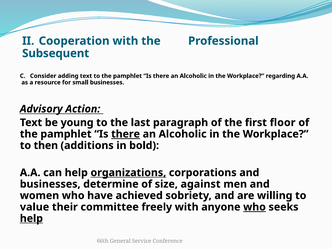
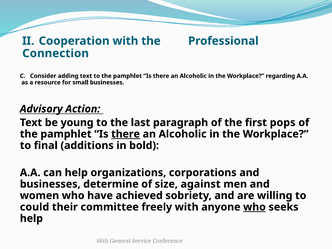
Subsequent: Subsequent -> Connection
floor: floor -> pops
then: then -> final
organizations underline: present -> none
value: value -> could
help at (31, 218) underline: present -> none
